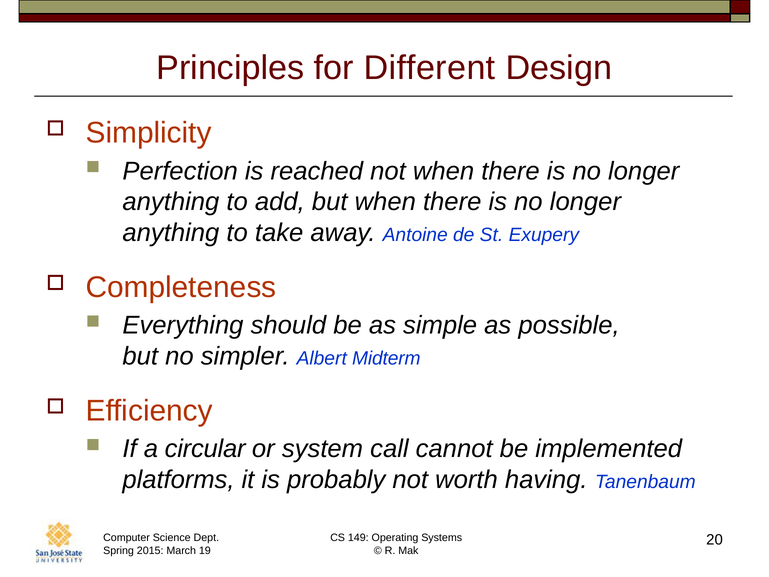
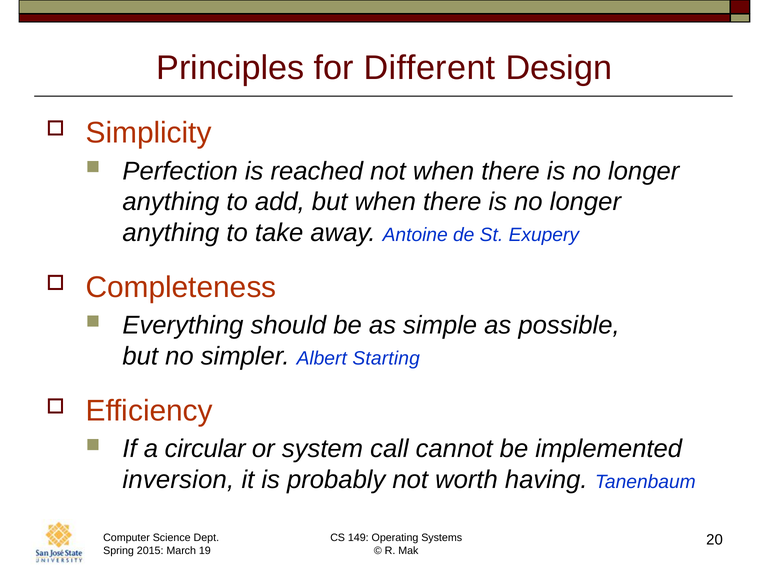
Midterm: Midterm -> Starting
platforms: platforms -> inversion
